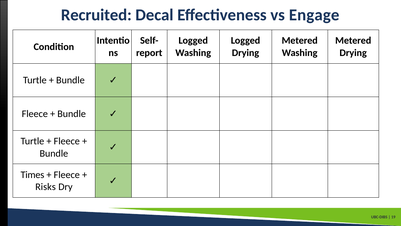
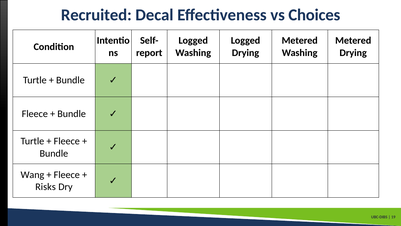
Engage: Engage -> Choices
Times: Times -> Wang
